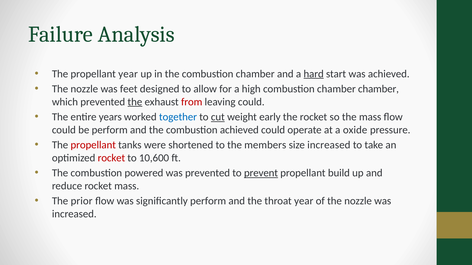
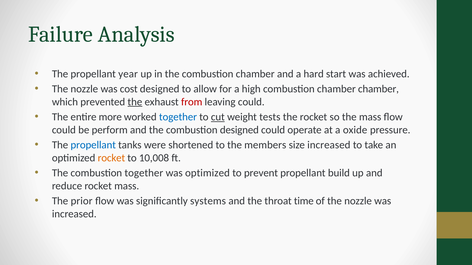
hard underline: present -> none
feet: feet -> cost
years: years -> more
early: early -> tests
combustion achieved: achieved -> designed
propellant at (93, 145) colour: red -> blue
rocket at (111, 158) colour: red -> orange
10,600: 10,600 -> 10,008
combustion powered: powered -> together
was prevented: prevented -> optimized
prevent underline: present -> none
significantly perform: perform -> systems
throat year: year -> time
